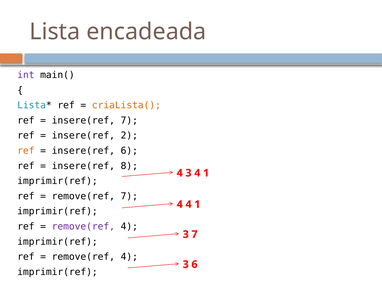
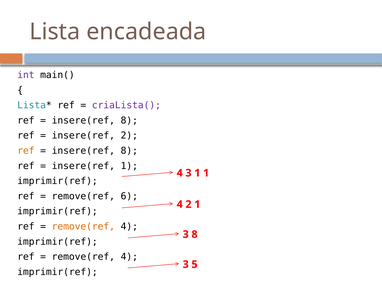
criaLista( colour: orange -> purple
7 at (129, 121): 7 -> 8
6 at (129, 151): 6 -> 8
insere(ref 8: 8 -> 1
3 4: 4 -> 1
remove(ref 7: 7 -> 6
4 4: 4 -> 2
remove(ref at (83, 227) colour: purple -> orange
3 7: 7 -> 8
3 6: 6 -> 5
